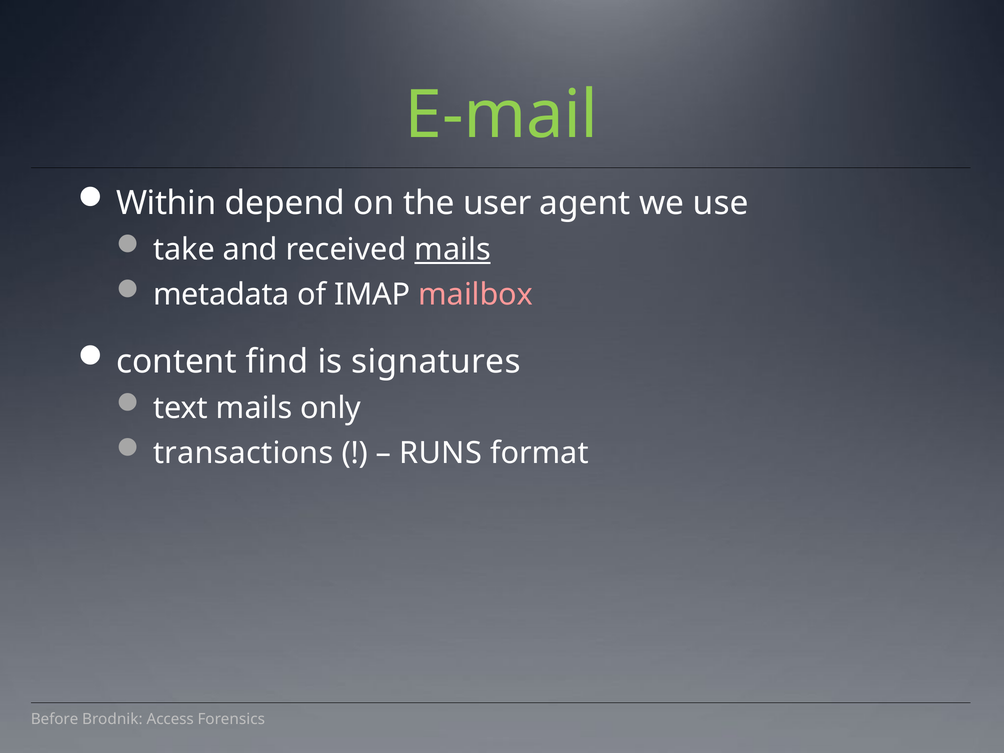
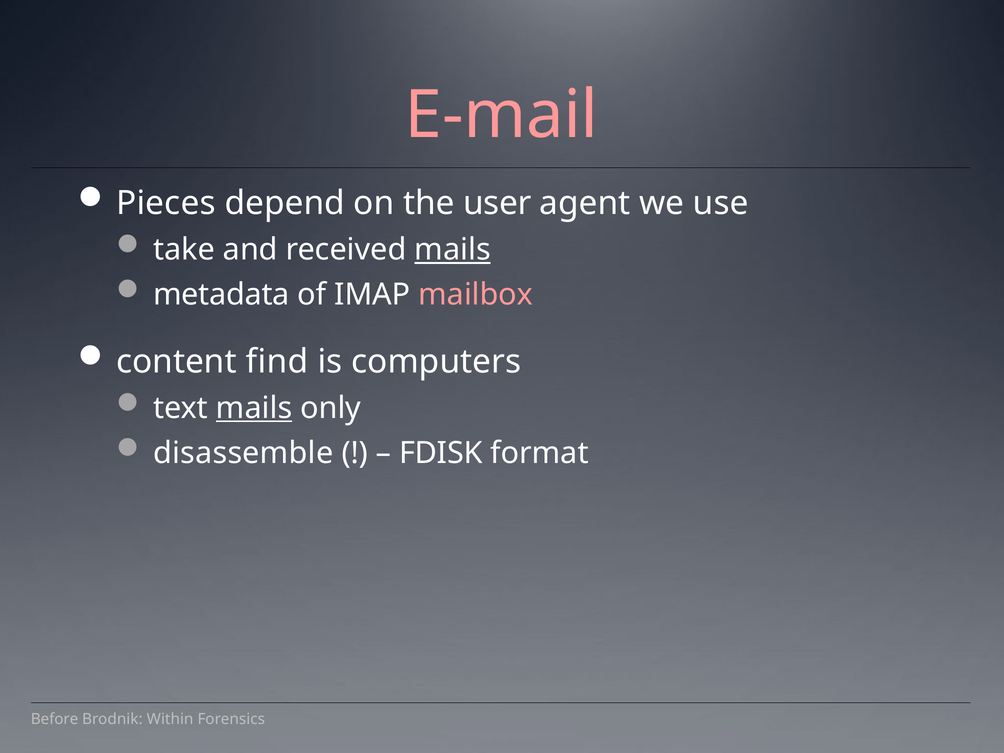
E-mail colour: light green -> pink
Within: Within -> Pieces
signatures: signatures -> computers
mails at (254, 408) underline: none -> present
transactions: transactions -> disassemble
RUNS: RUNS -> FDISK
Access: Access -> Within
